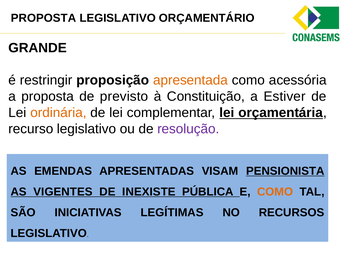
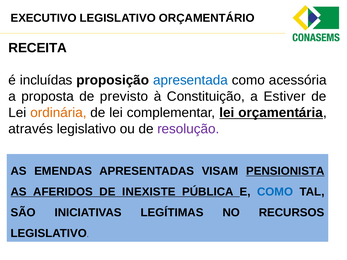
PROPOSTA at (44, 18): PROPOSTA -> EXECUTIVO
GRANDE: GRANDE -> RECEITA
restringir: restringir -> incluídas
apresentada colour: orange -> blue
recurso: recurso -> através
VIGENTES: VIGENTES -> AFERIDOS
COMO at (275, 192) colour: orange -> blue
